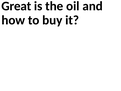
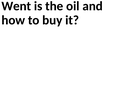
Great: Great -> Went
